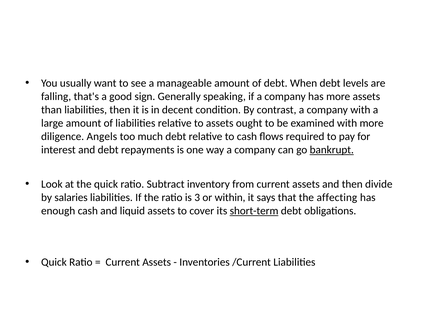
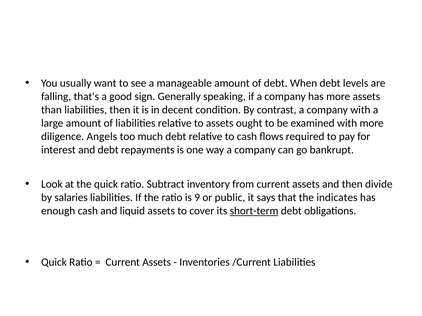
bankrupt underline: present -> none
3: 3 -> 9
within: within -> public
affecting: affecting -> indicates
